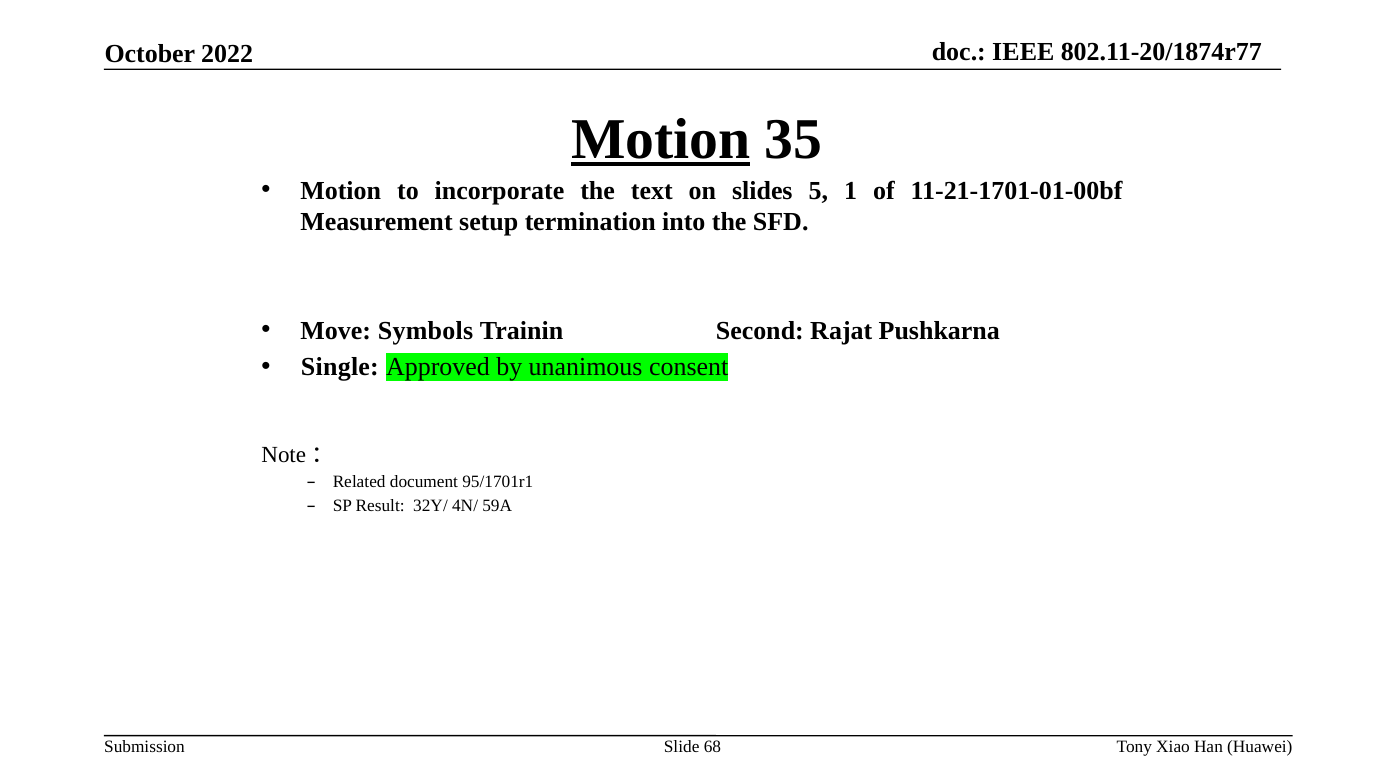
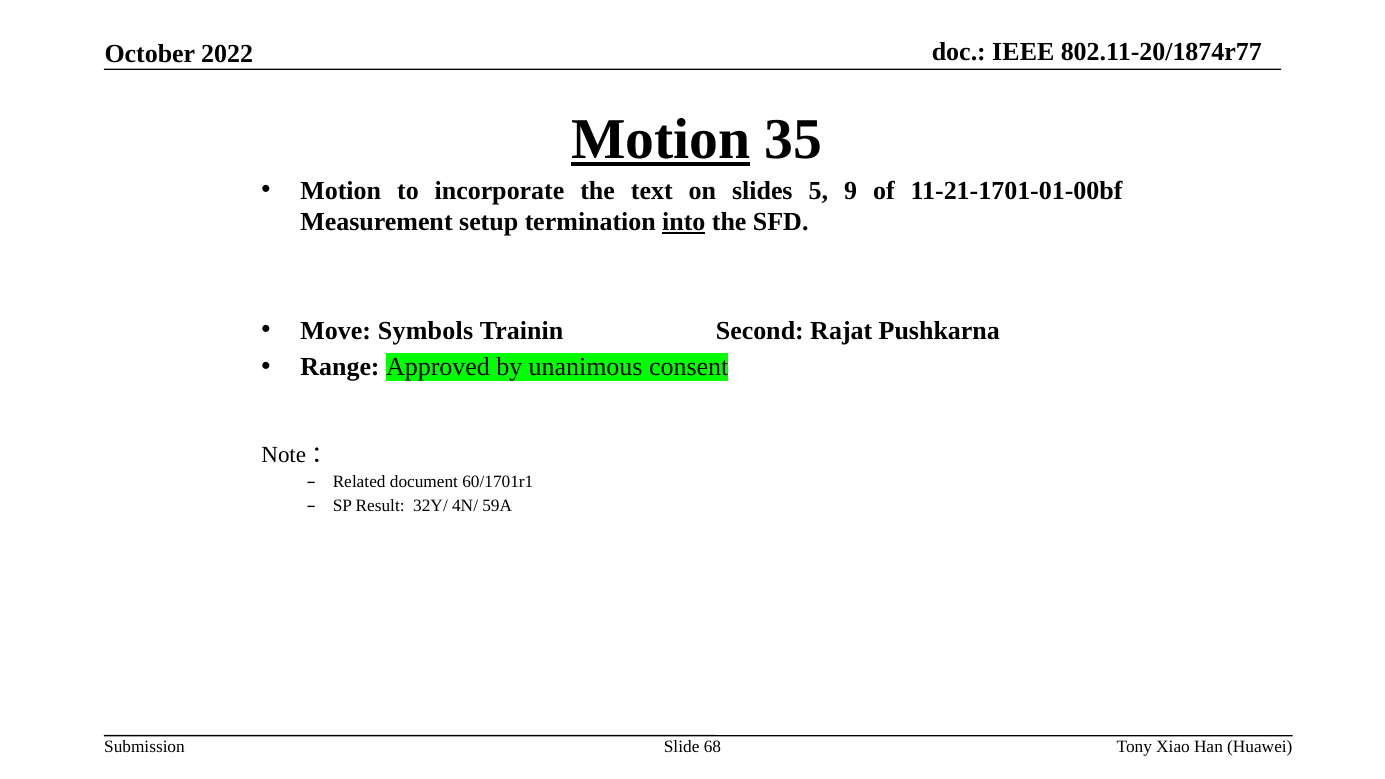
1: 1 -> 9
into underline: none -> present
Single: Single -> Range
95/1701r1: 95/1701r1 -> 60/1701r1
